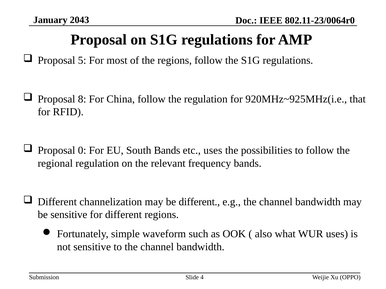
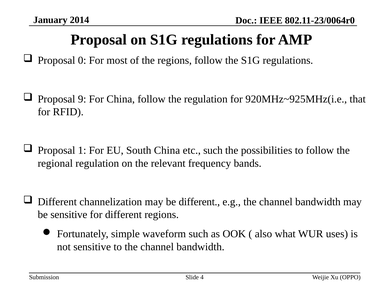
2043: 2043 -> 2014
5: 5 -> 0
8: 8 -> 9
0: 0 -> 1
South Bands: Bands -> China
etc uses: uses -> such
